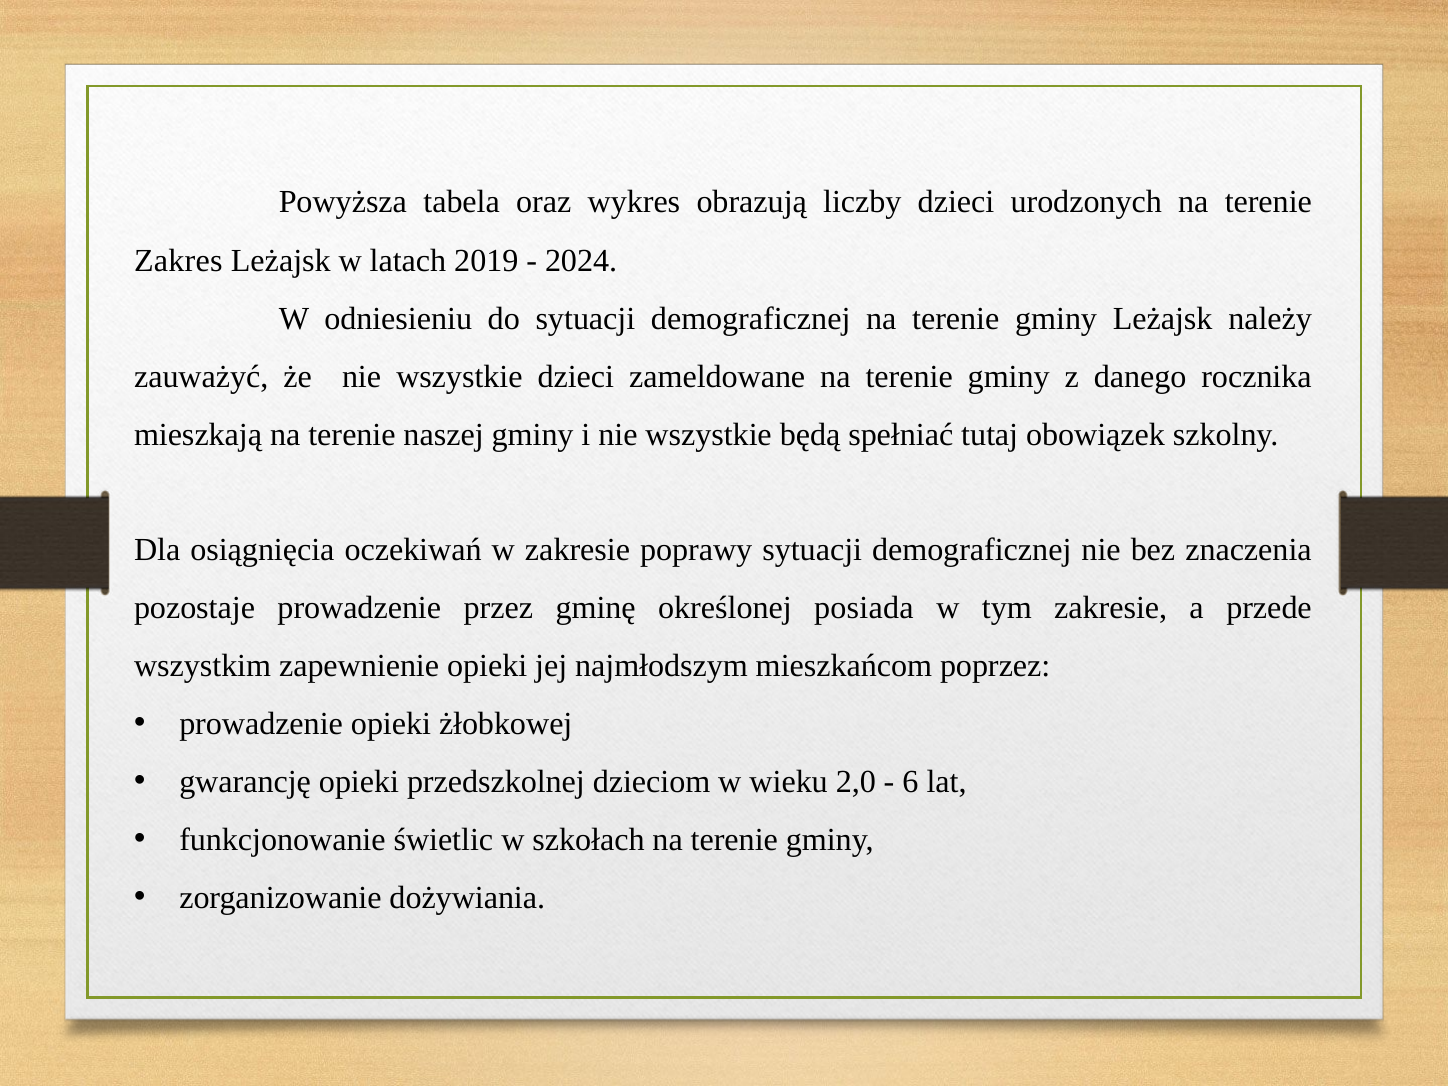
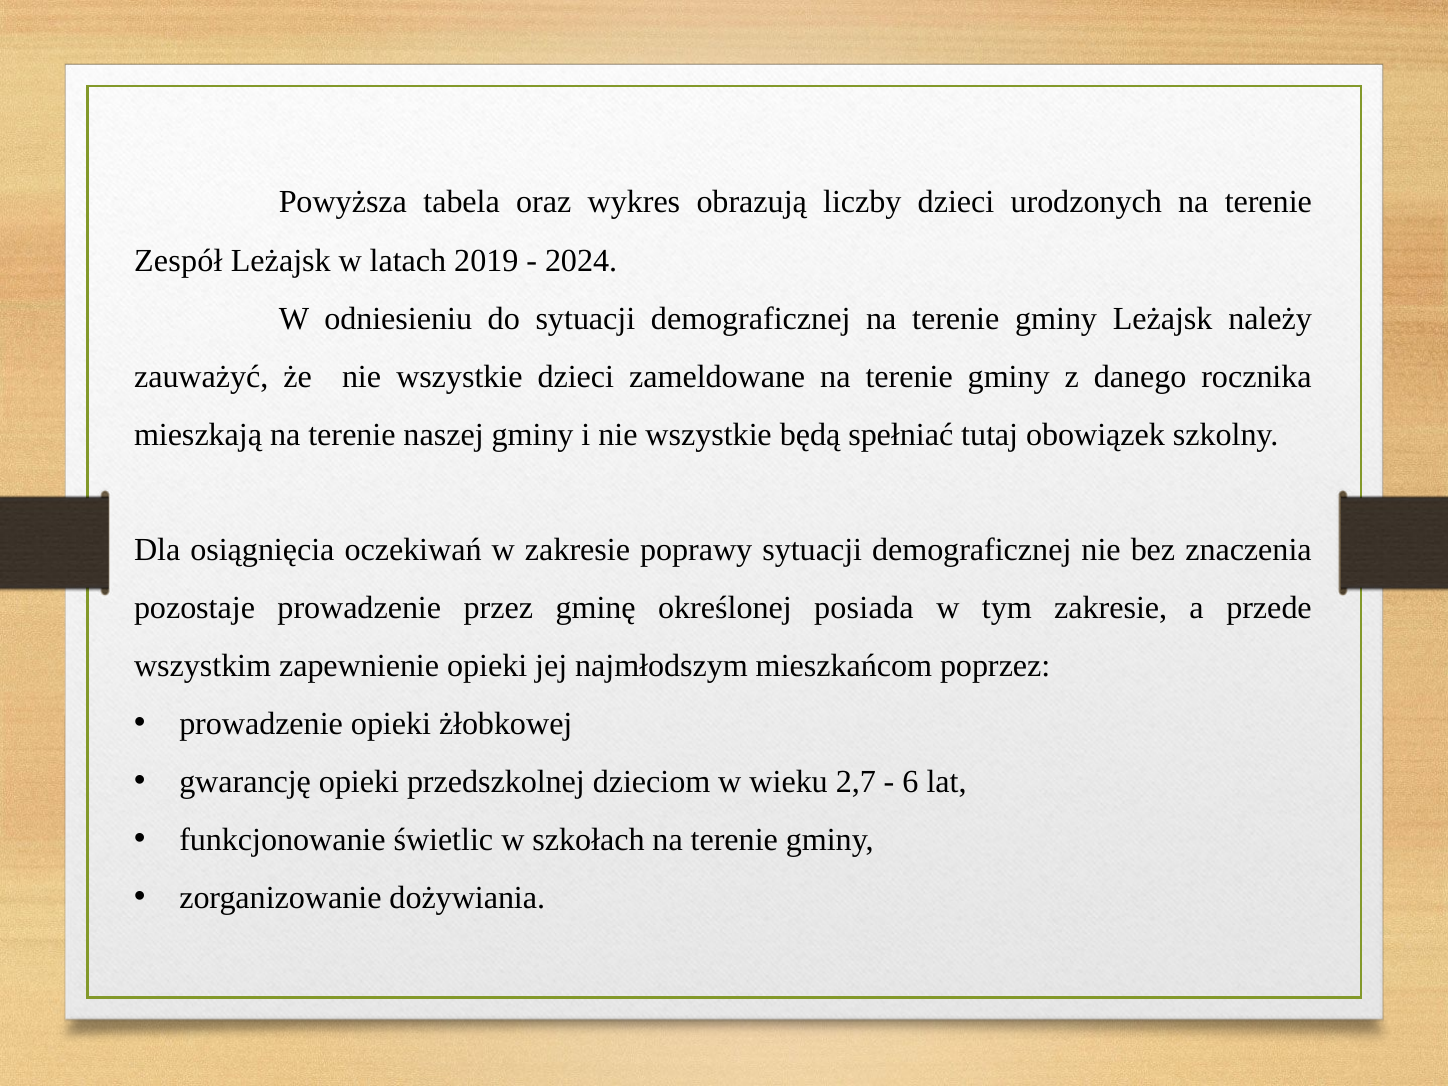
Zakres: Zakres -> Zespół
2,0: 2,0 -> 2,7
